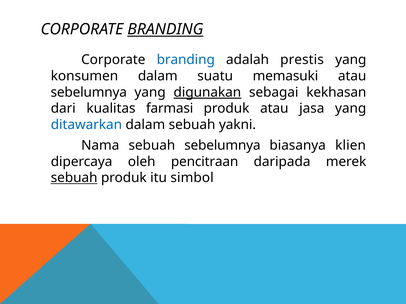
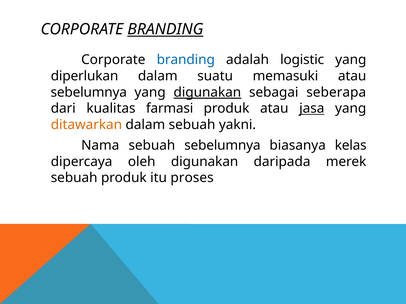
prestis: prestis -> logistic
konsumen: konsumen -> diperlukan
kekhasan: kekhasan -> seberapa
jasa underline: none -> present
ditawarkan colour: blue -> orange
klien: klien -> kelas
oleh pencitraan: pencitraan -> digunakan
sebuah at (74, 178) underline: present -> none
simbol: simbol -> proses
